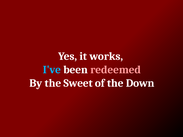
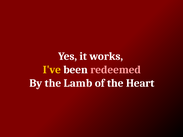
I've colour: light blue -> yellow
Sweet: Sweet -> Lamb
Down: Down -> Heart
